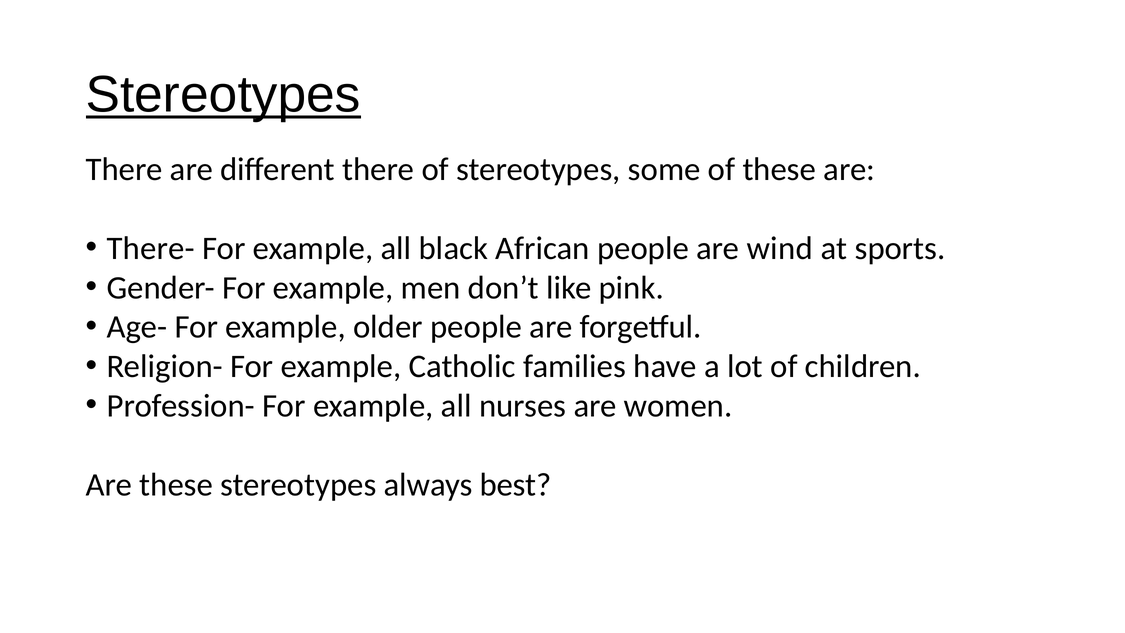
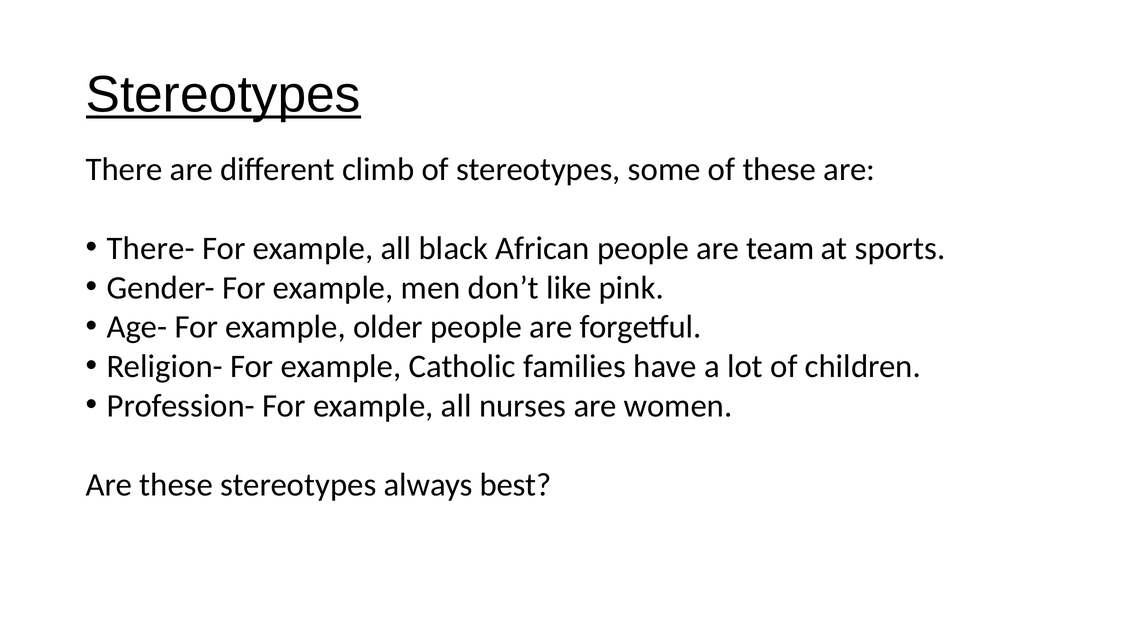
different there: there -> climb
wind: wind -> team
